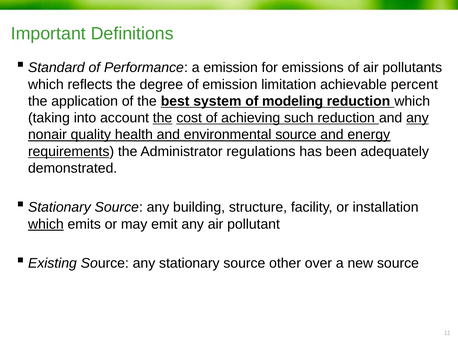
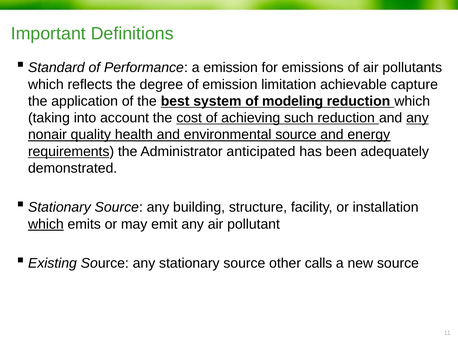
percent: percent -> capture
the at (163, 118) underline: present -> none
regulations: regulations -> anticipated
over: over -> calls
